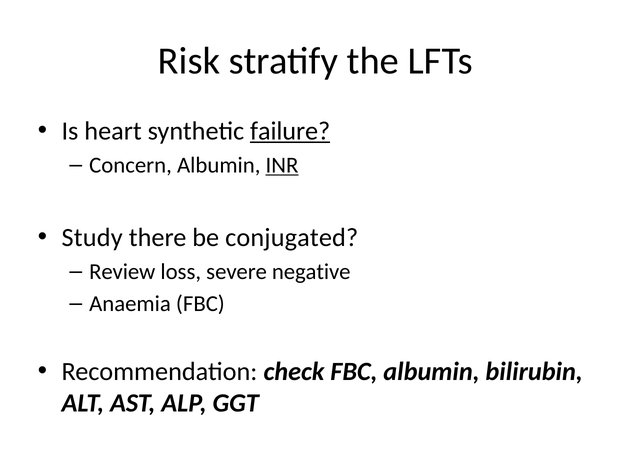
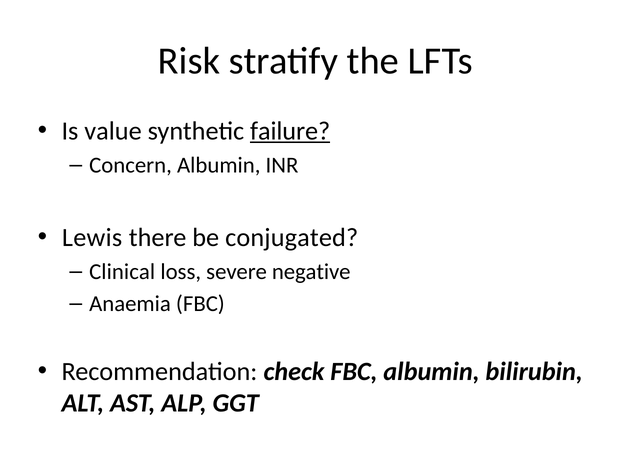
heart: heart -> value
INR underline: present -> none
Study: Study -> Lewis
Review: Review -> Clinical
